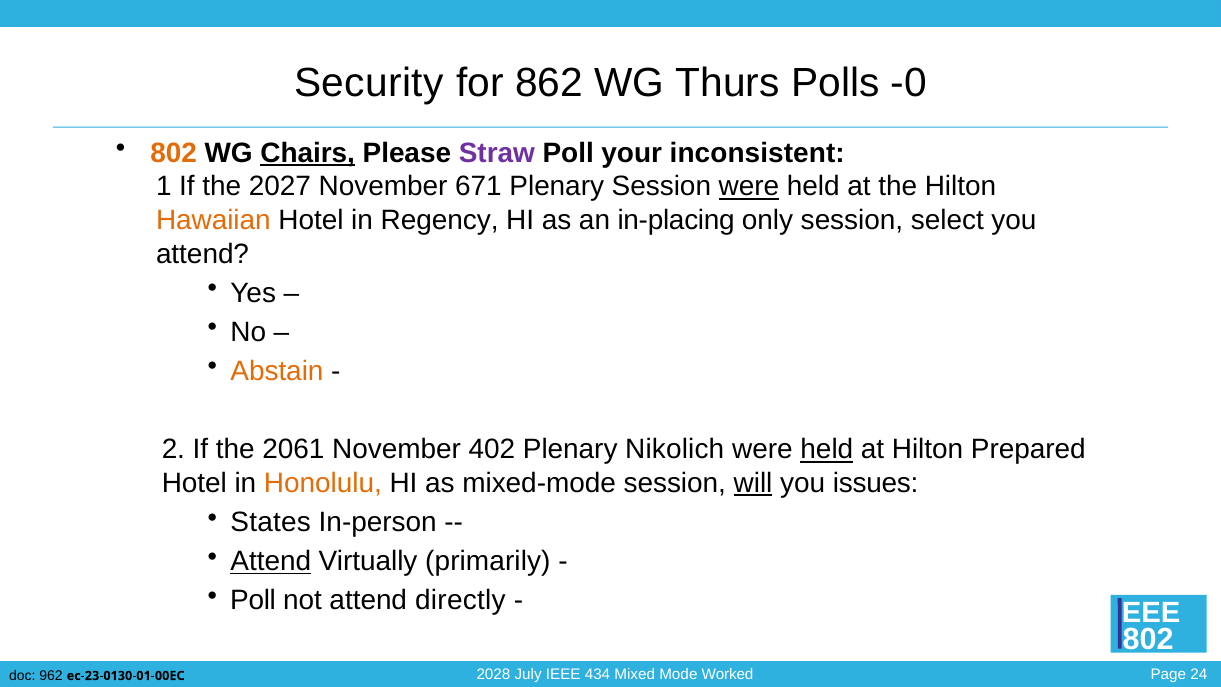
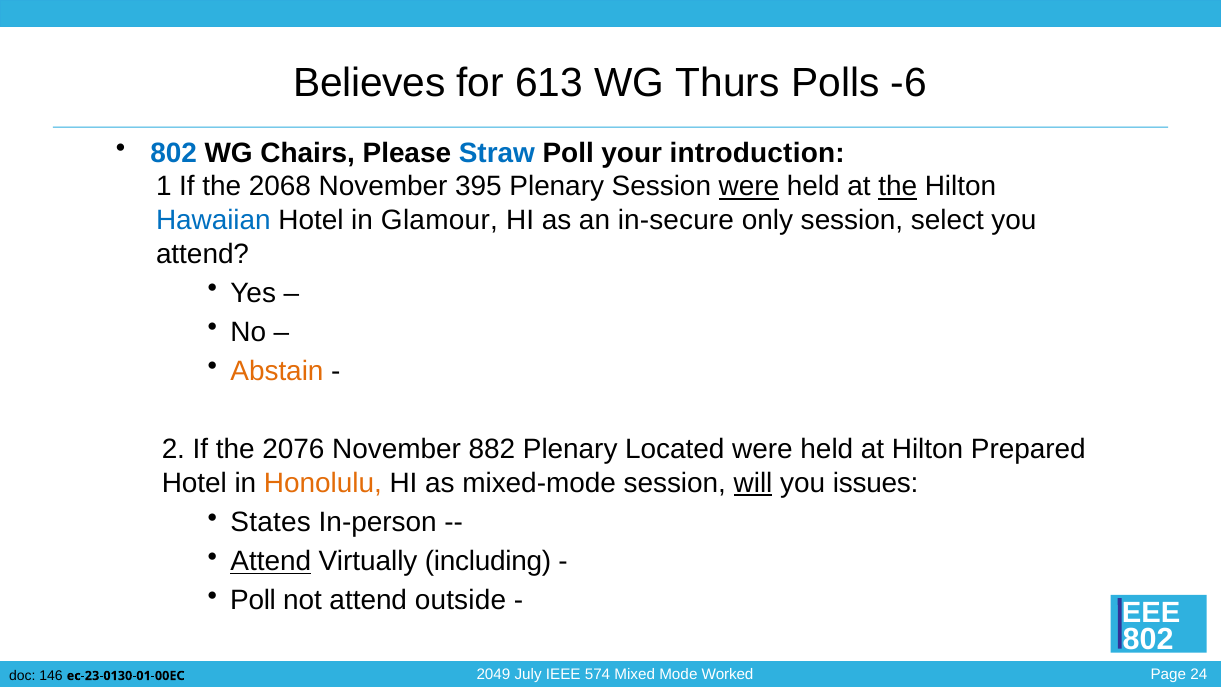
Security: Security -> Believes
862: 862 -> 613
-0: -0 -> -6
802 at (174, 153) colour: orange -> blue
Chairs underline: present -> none
Straw colour: purple -> blue
inconsistent: inconsistent -> introduction
2027: 2027 -> 2068
671: 671 -> 395
the at (898, 187) underline: none -> present
Hawaiian colour: orange -> blue
Regency: Regency -> Glamour
in-placing: in-placing -> in-secure
2061: 2061 -> 2076
402: 402 -> 882
Nikolich: Nikolich -> Located
held at (827, 450) underline: present -> none
primarily: primarily -> including
directly: directly -> outside
2028: 2028 -> 2049
434: 434 -> 574
962: 962 -> 146
